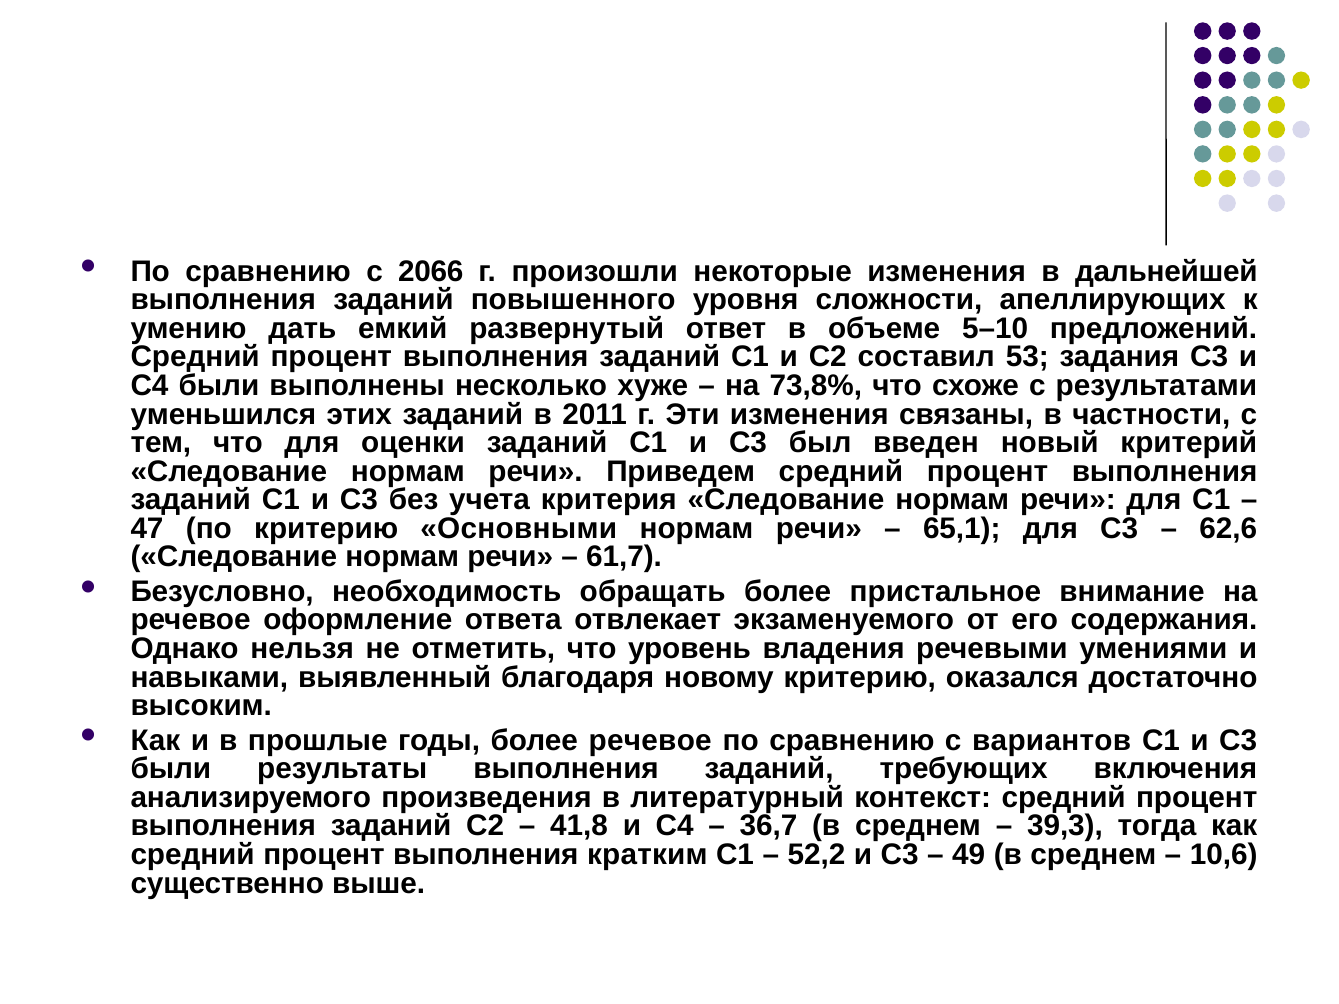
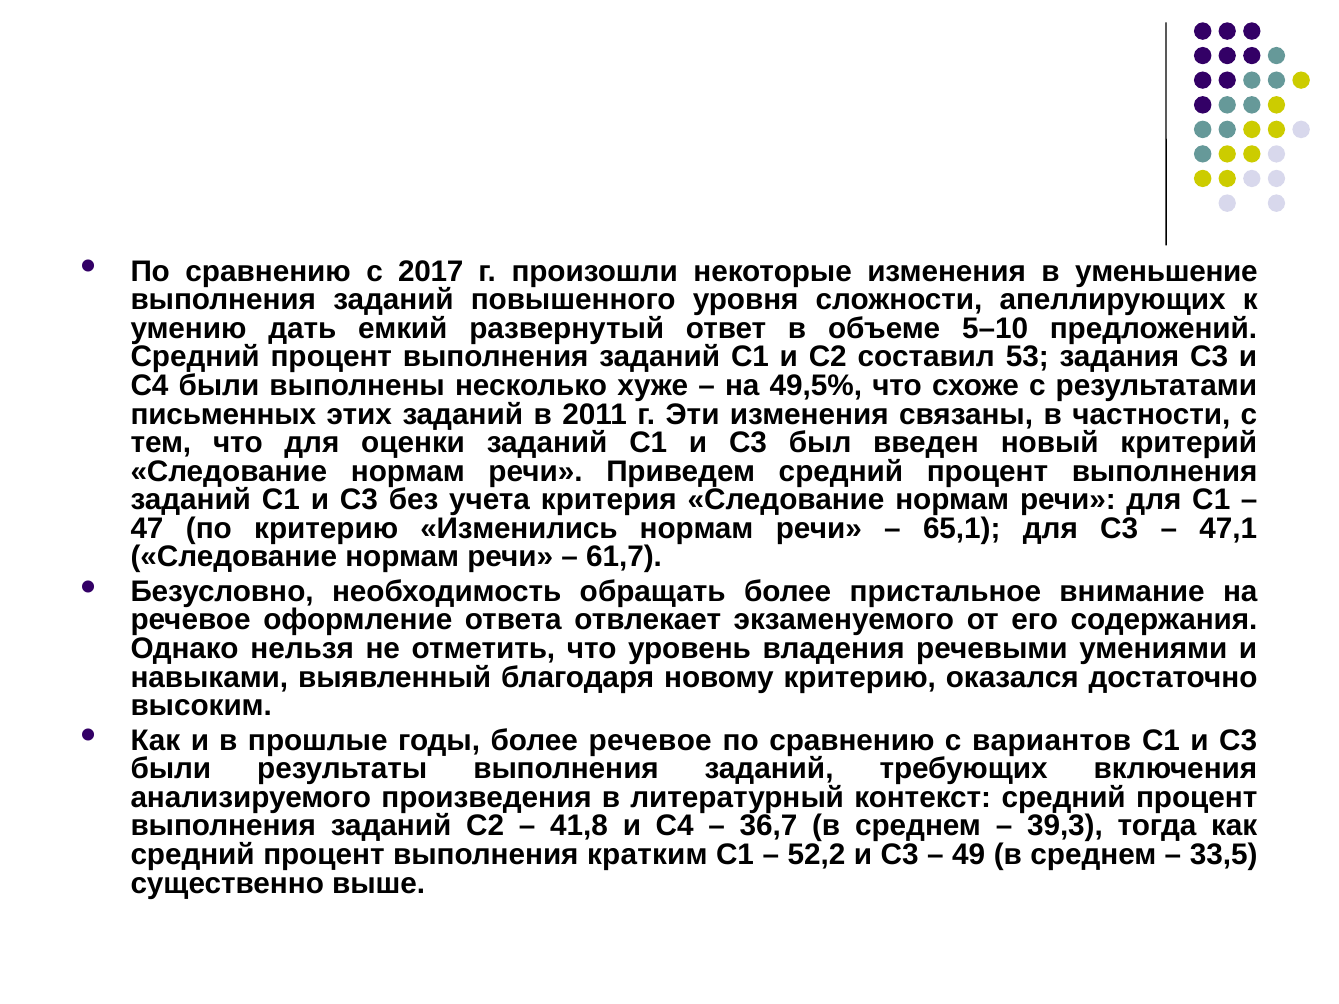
2066: 2066 -> 2017
дальнейшей: дальнейшей -> уменьшение
73,8%: 73,8% -> 49,5%
уменьшился: уменьшился -> письменных
Основными: Основными -> Изменились
62,6: 62,6 -> 47,1
10,6: 10,6 -> 33,5
